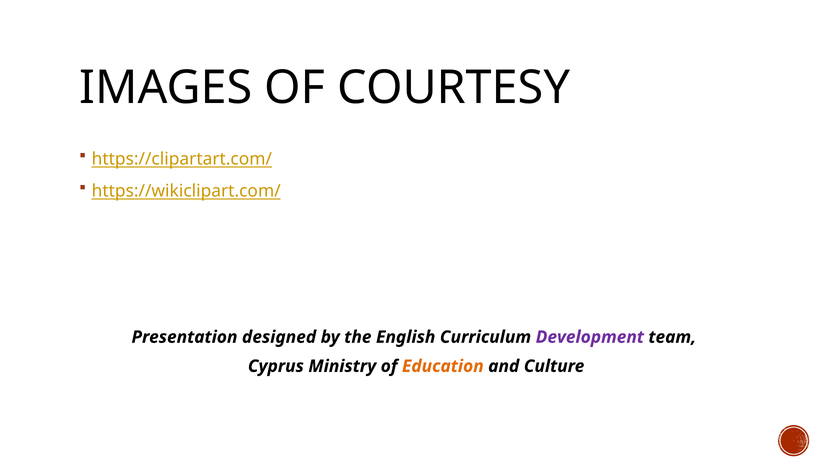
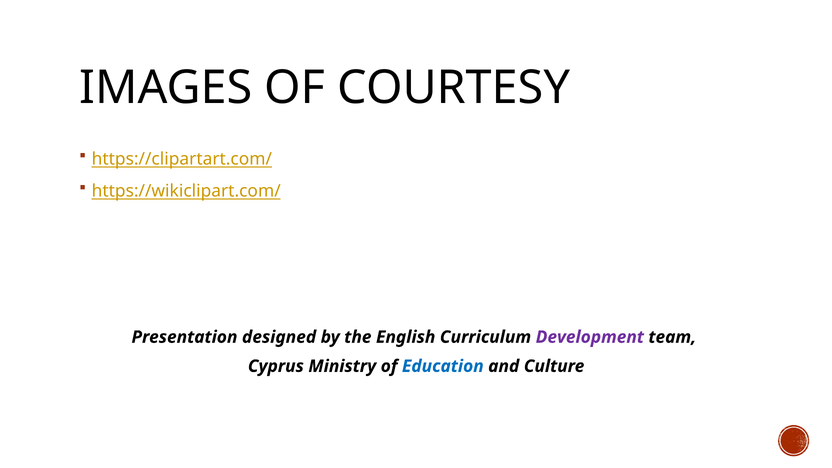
Education colour: orange -> blue
